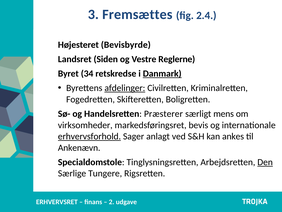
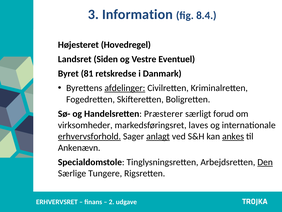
Fremsættes: Fremsættes -> Information
2.4: 2.4 -> 8.4
Bevisbyrde: Bevisbyrde -> Hovedregel
Reglerne: Reglerne -> Eventuel
34: 34 -> 81
Danmark underline: present -> none
mens: mens -> forud
bevis: bevis -> laves
anlagt underline: none -> present
ankes underline: none -> present
